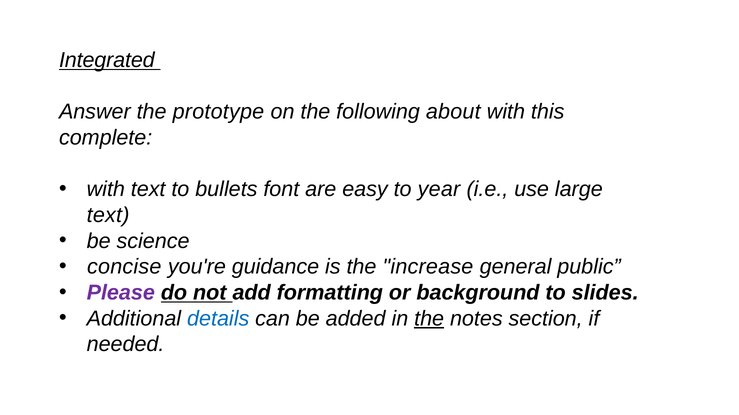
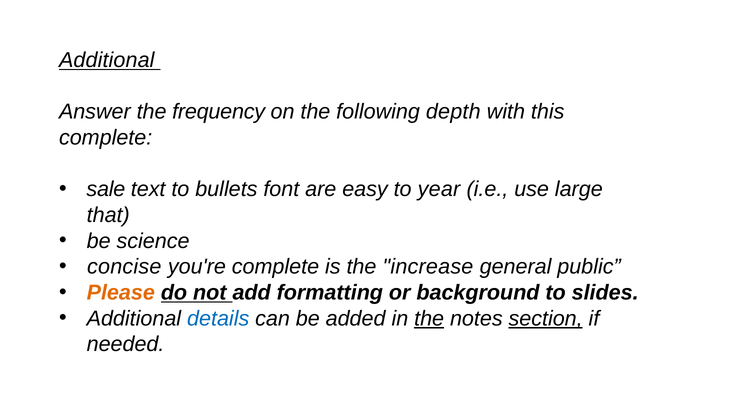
Integrated at (107, 60): Integrated -> Additional
prototype: prototype -> frequency
about: about -> depth
with at (106, 190): with -> sale
text at (108, 216): text -> that
you're guidance: guidance -> complete
Please colour: purple -> orange
section underline: none -> present
